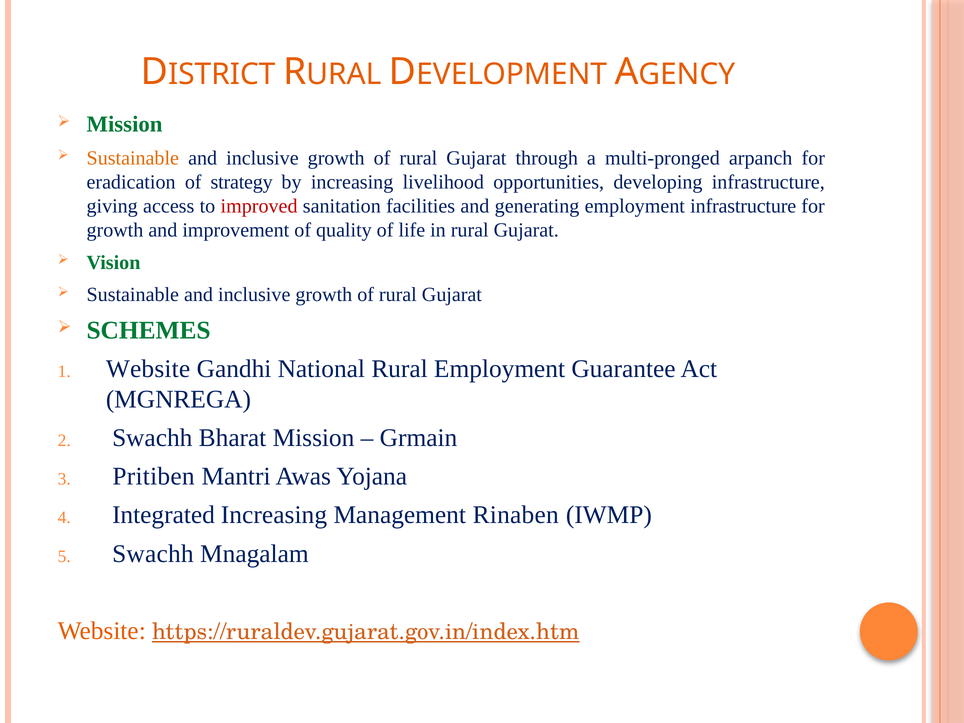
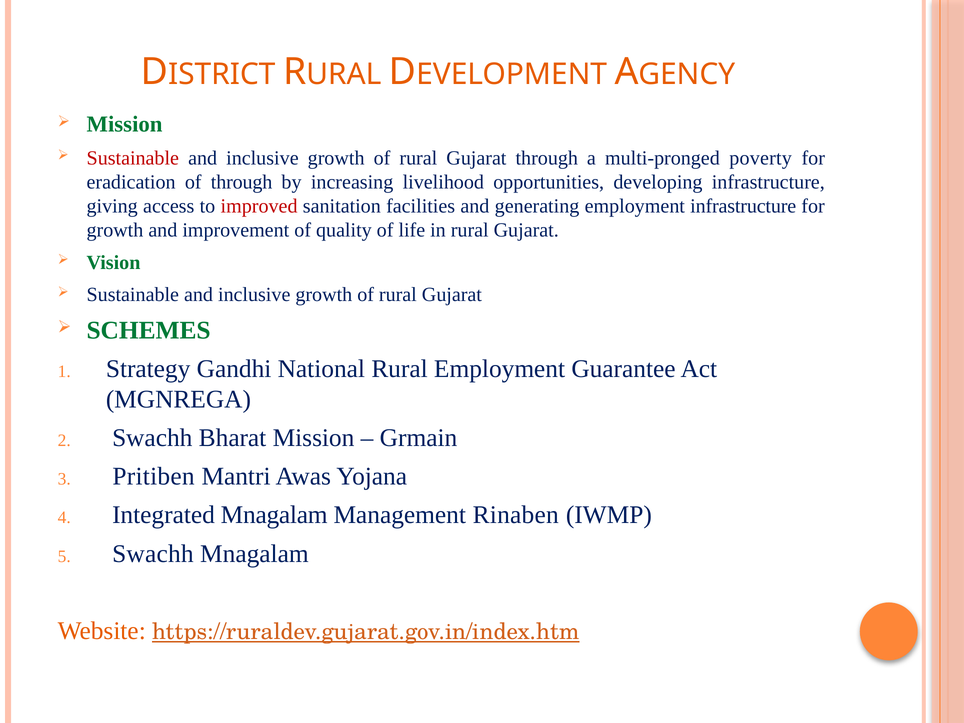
Sustainable at (133, 158) colour: orange -> red
arpanch: arpanch -> poverty
of strategy: strategy -> through
Website at (148, 369): Website -> Strategy
Integrated Increasing: Increasing -> Mnagalam
